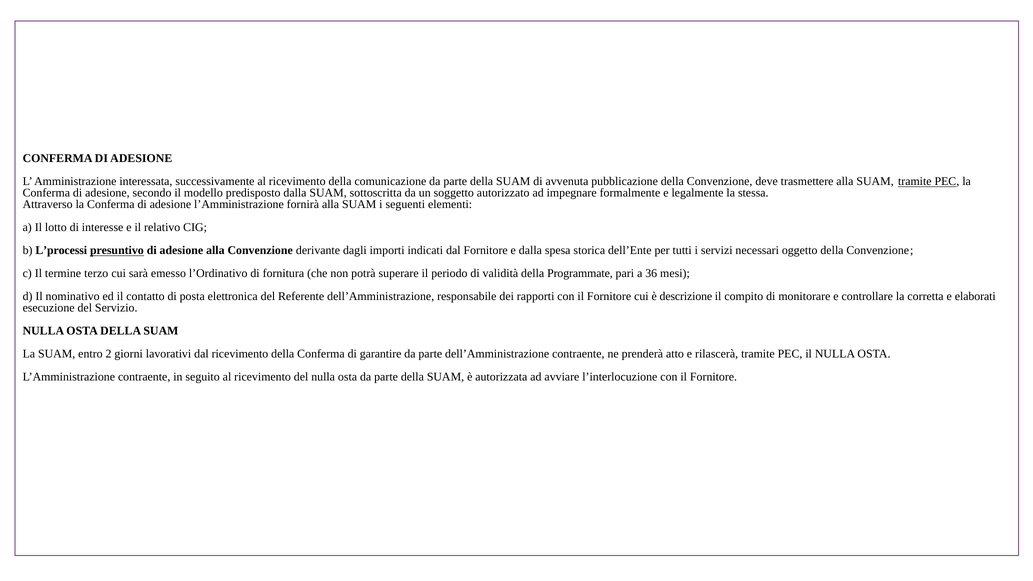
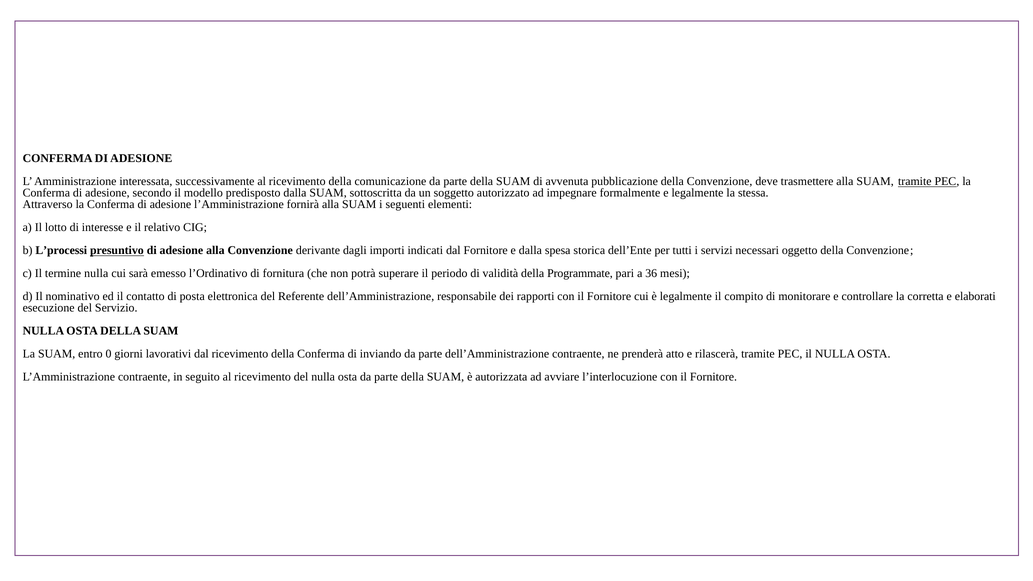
termine terzo: terzo -> nulla
è descrizione: descrizione -> legalmente
2: 2 -> 0
garantire: garantire -> inviando
